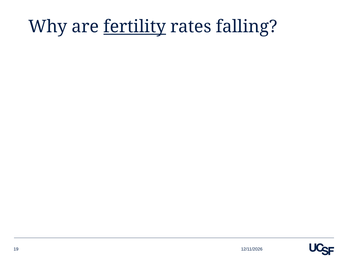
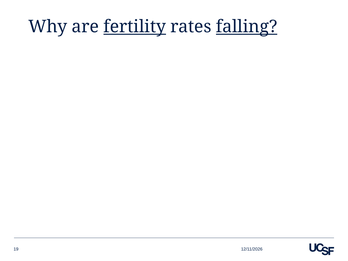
falling underline: none -> present
